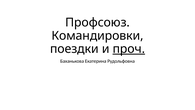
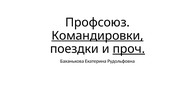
Командировки underline: none -> present
